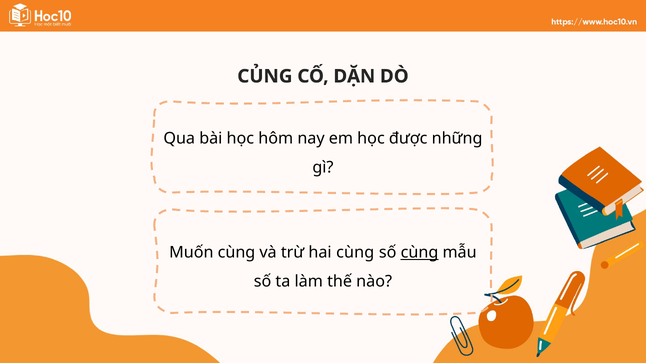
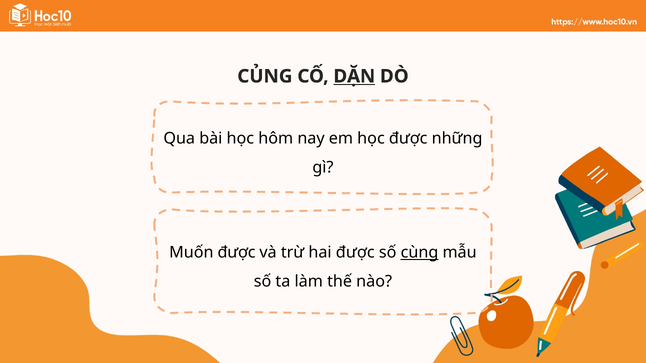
DẶN underline: none -> present
Muốn cùng: cùng -> được
hai cùng: cùng -> được
